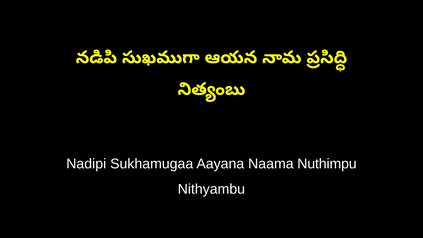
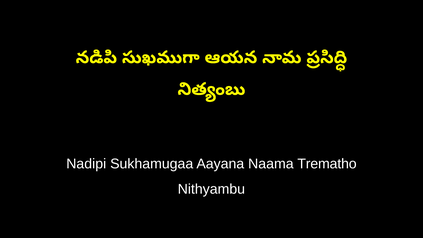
Nuthimpu: Nuthimpu -> Trematho
